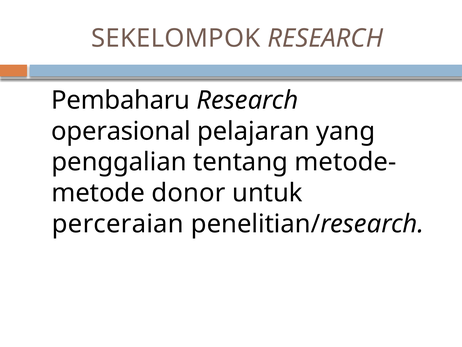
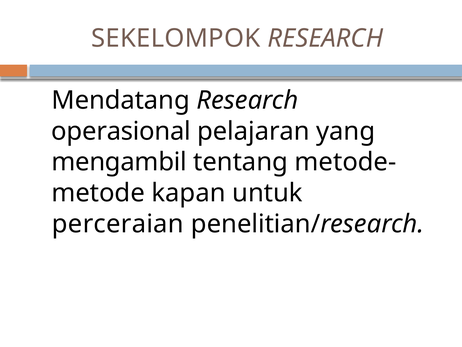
Pembaharu: Pembaharu -> Mendatang
penggalian: penggalian -> mengambil
donor: donor -> kapan
